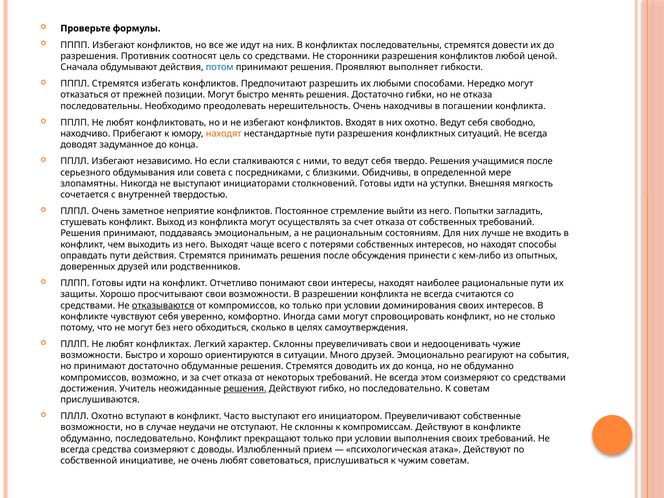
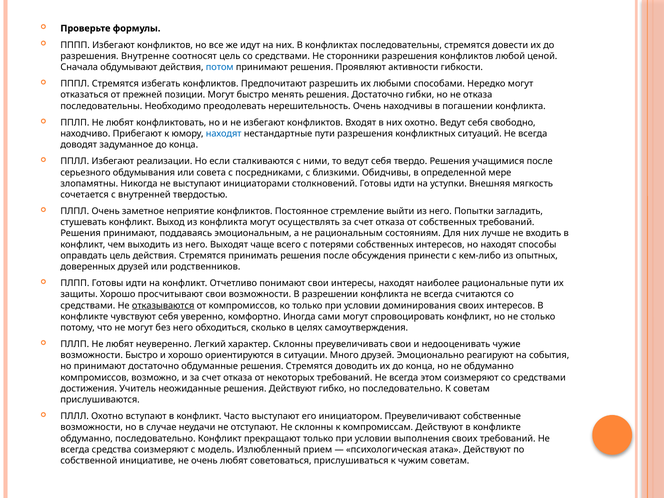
Противник: Противник -> Внутренне
выполняет: выполняет -> активности
находят at (224, 134) colour: orange -> blue
независимо: независимо -> реализации
оправдать пути: пути -> цель
любят конфликтах: конфликтах -> неуверенно
решения at (245, 389) underline: present -> none
доводы: доводы -> модель
